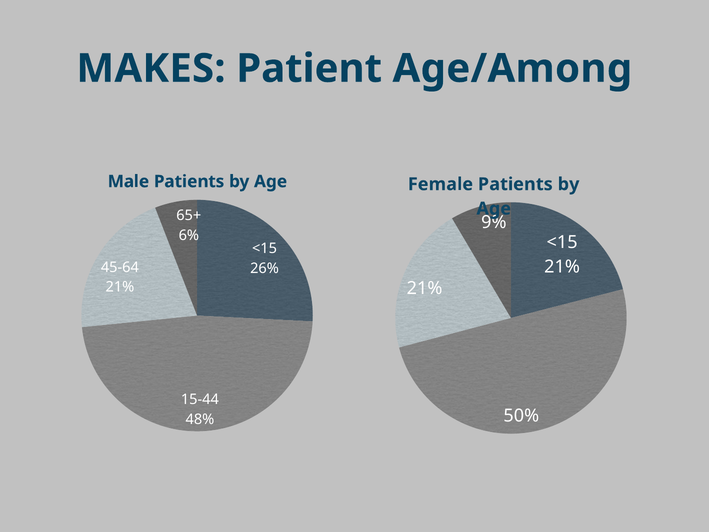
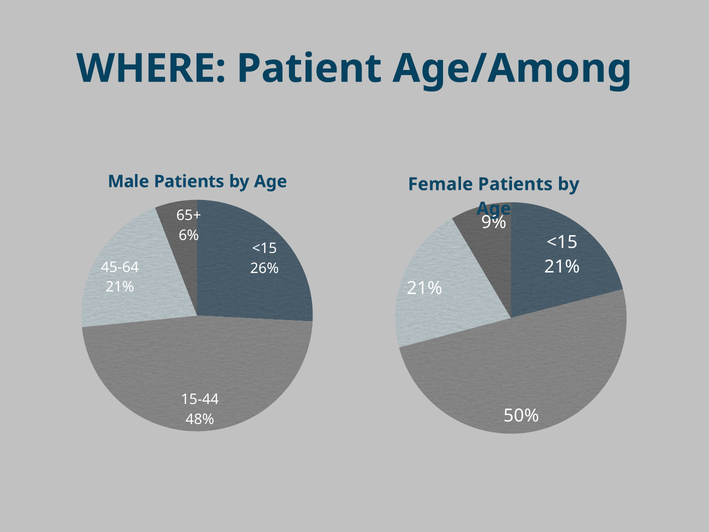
MAKES: MAKES -> WHERE
